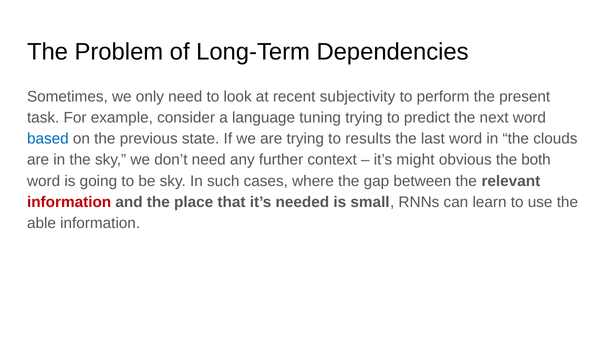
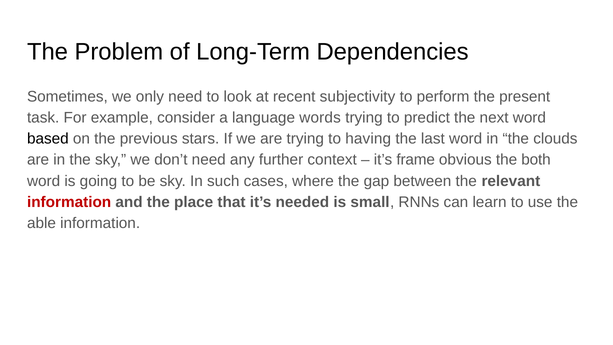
tuning: tuning -> words
based colour: blue -> black
state: state -> stars
results: results -> having
might: might -> frame
